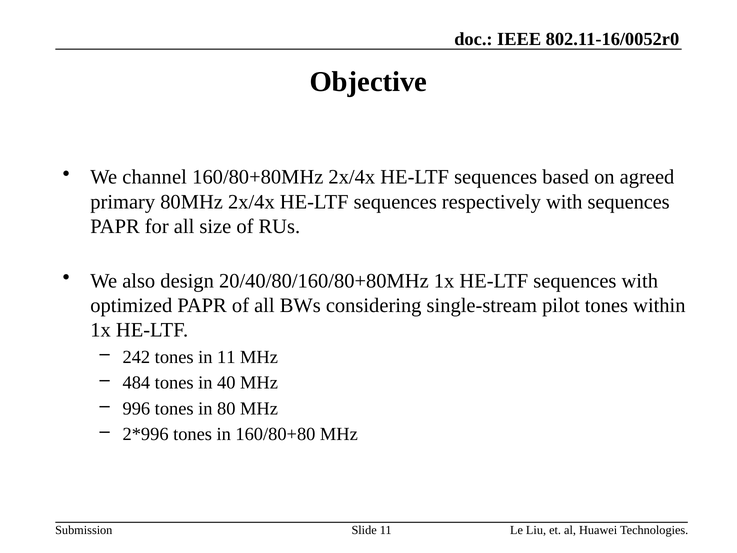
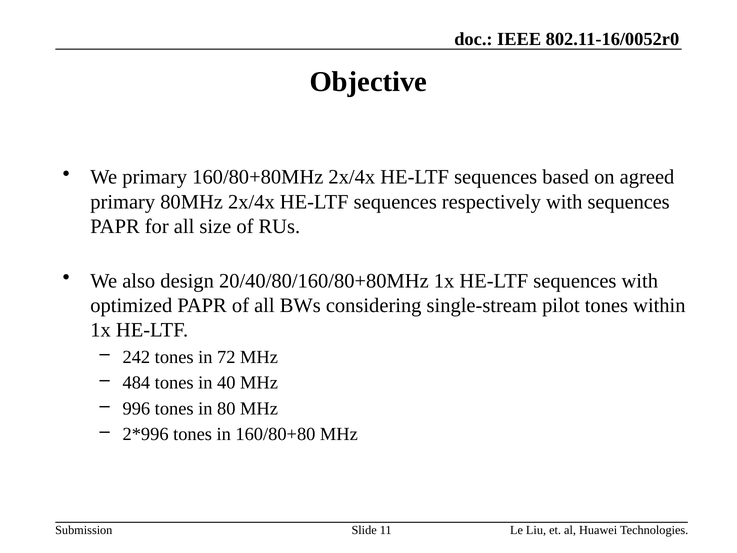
We channel: channel -> primary
in 11: 11 -> 72
